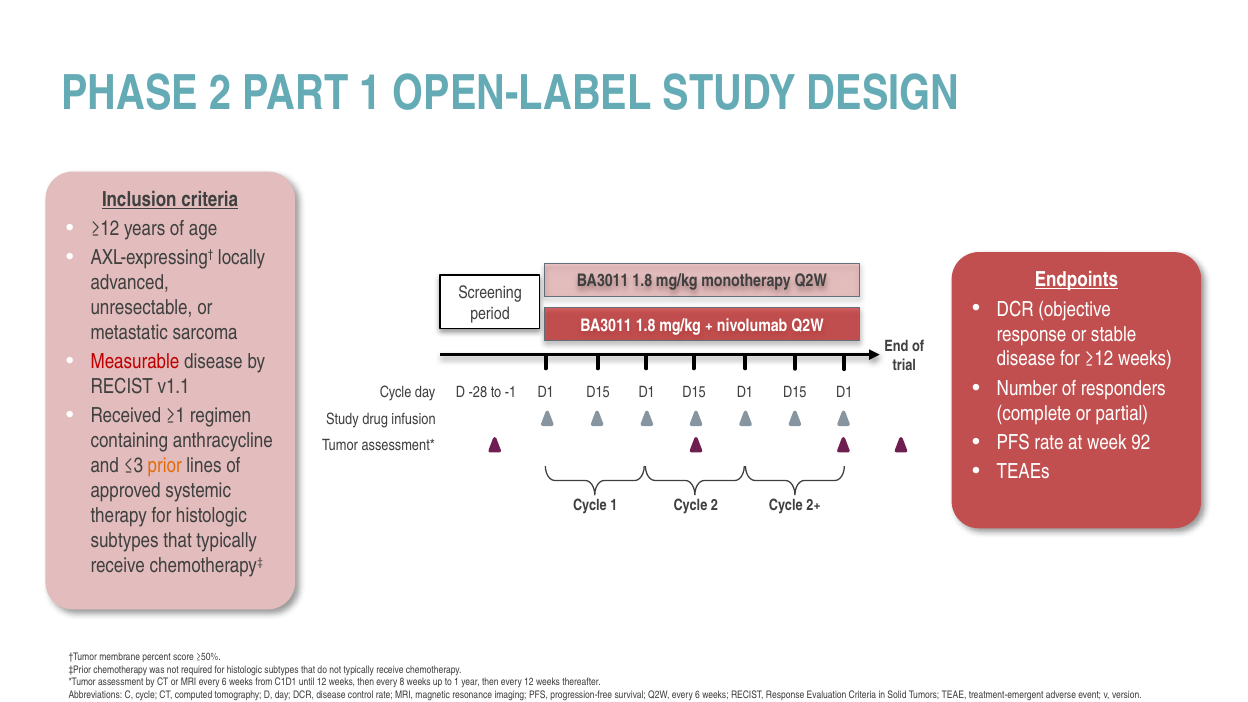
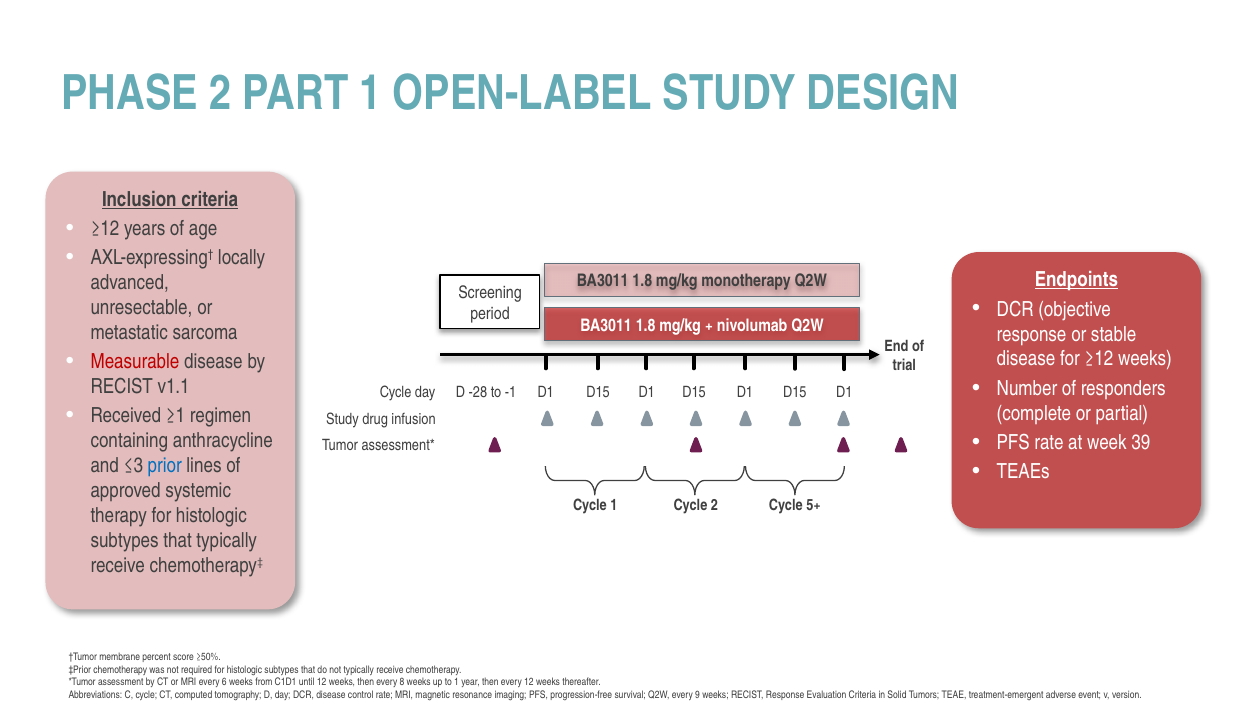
92: 92 -> 39
prior colour: orange -> blue
2+: 2+ -> 5+
Q2W every 6: 6 -> 9
